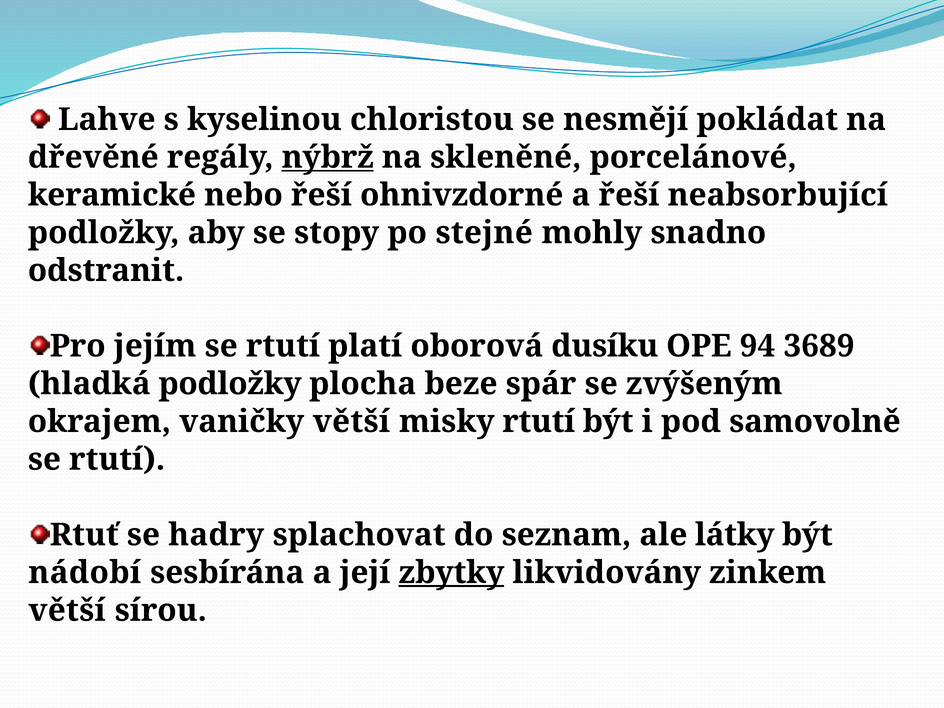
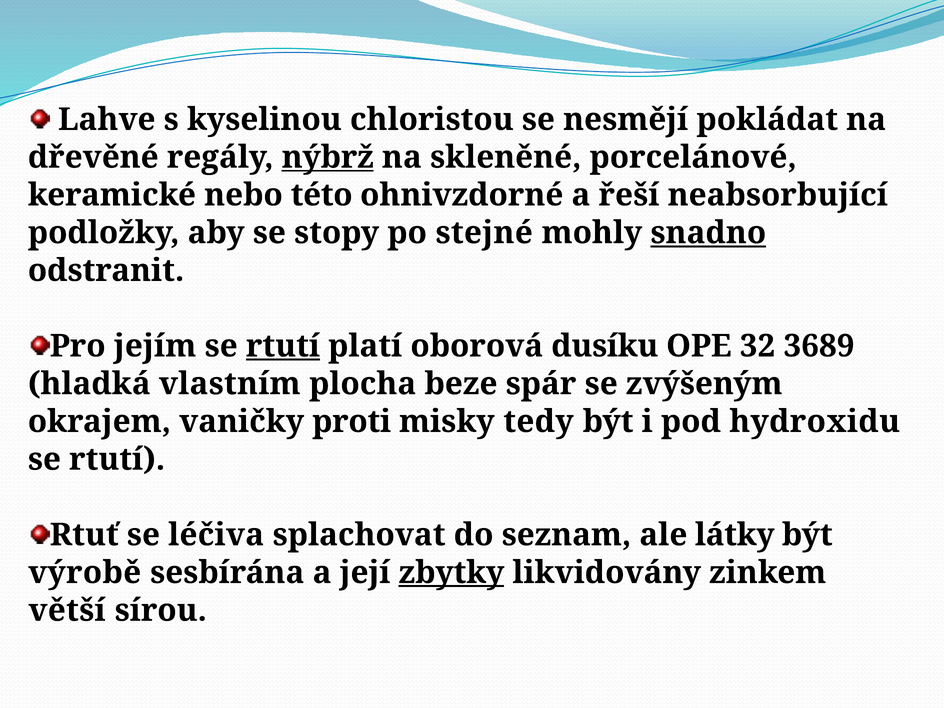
nebo řeší: řeší -> této
snadno underline: none -> present
rtutí at (283, 346) underline: none -> present
94: 94 -> 32
hladká podložky: podložky -> vlastním
vaničky větší: větší -> proti
misky rtutí: rtutí -> tedy
samovolně: samovolně -> hydroxidu
hadry: hadry -> léčiva
nádobí: nádobí -> výrobě
